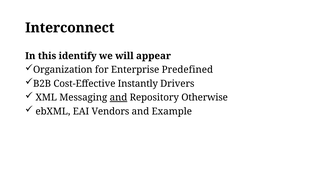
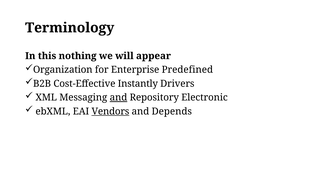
Interconnect: Interconnect -> Terminology
identify: identify -> nothing
Otherwise: Otherwise -> Electronic
Vendors underline: none -> present
Example: Example -> Depends
